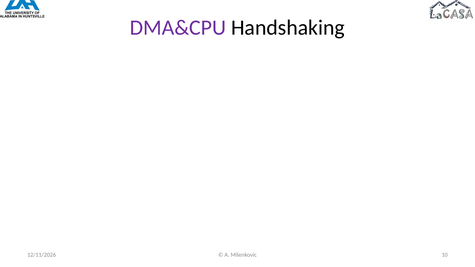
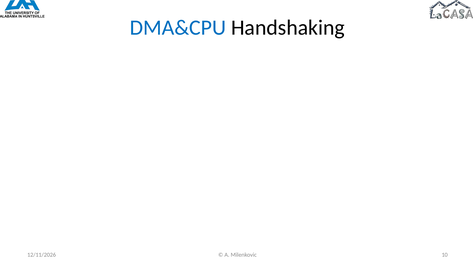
DMA&CPU colour: purple -> blue
